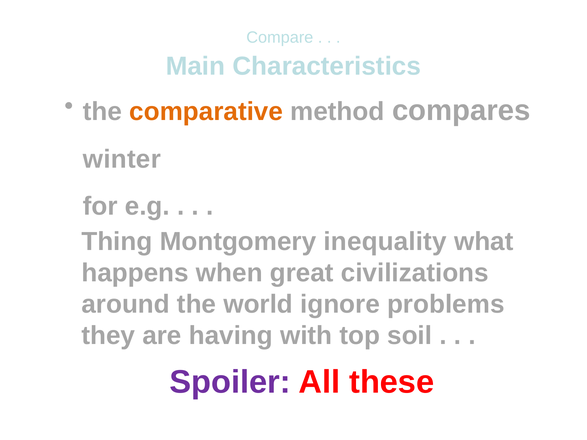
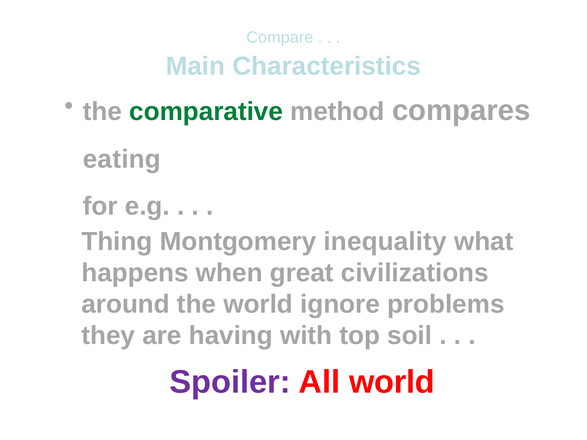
comparative colour: orange -> green
winter: winter -> eating
All these: these -> world
